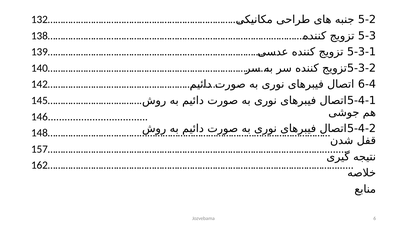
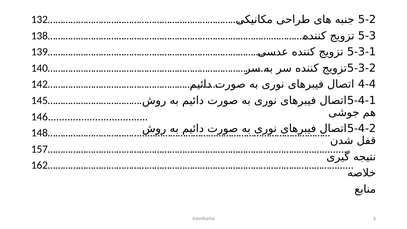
6-4: 6-4 -> 4-4
